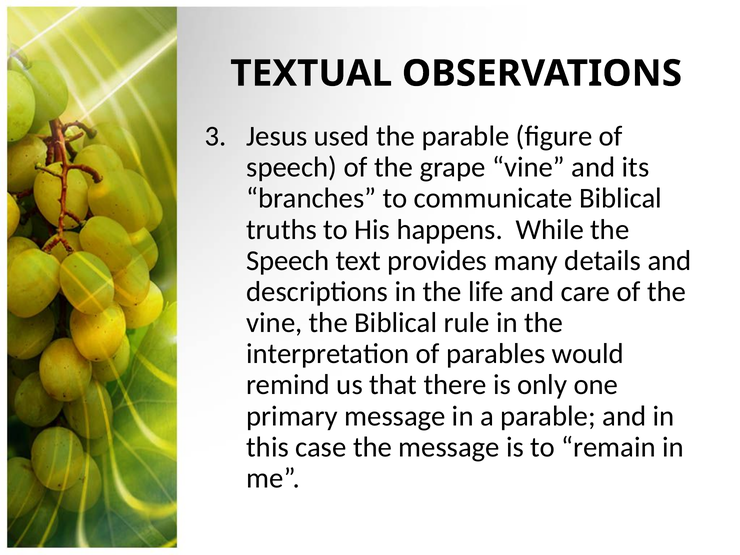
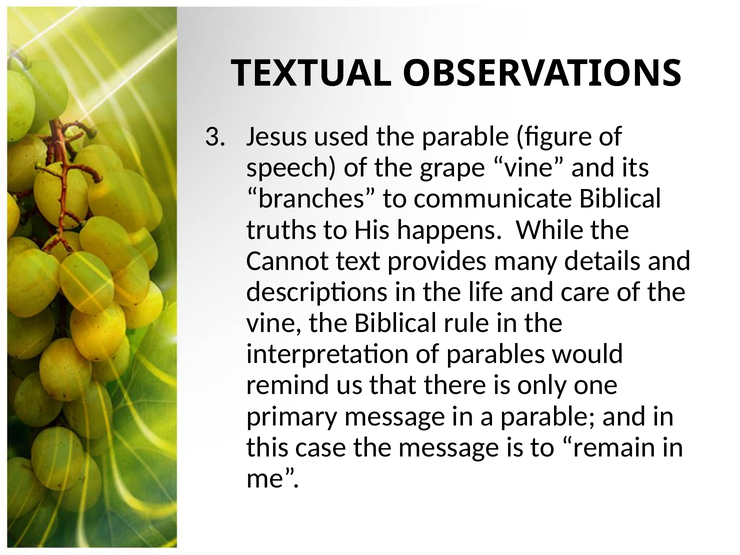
Speech at (288, 261): Speech -> Cannot
